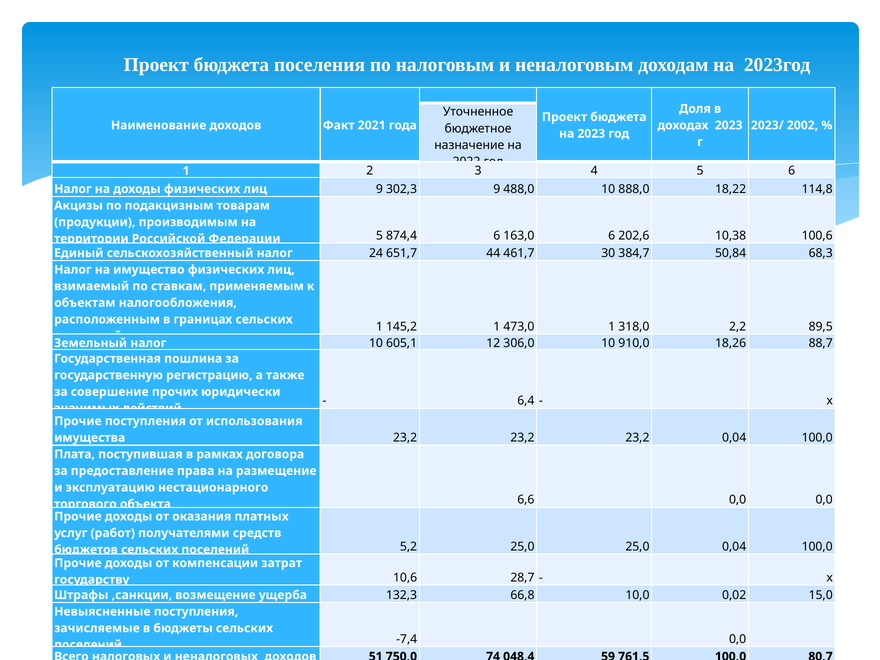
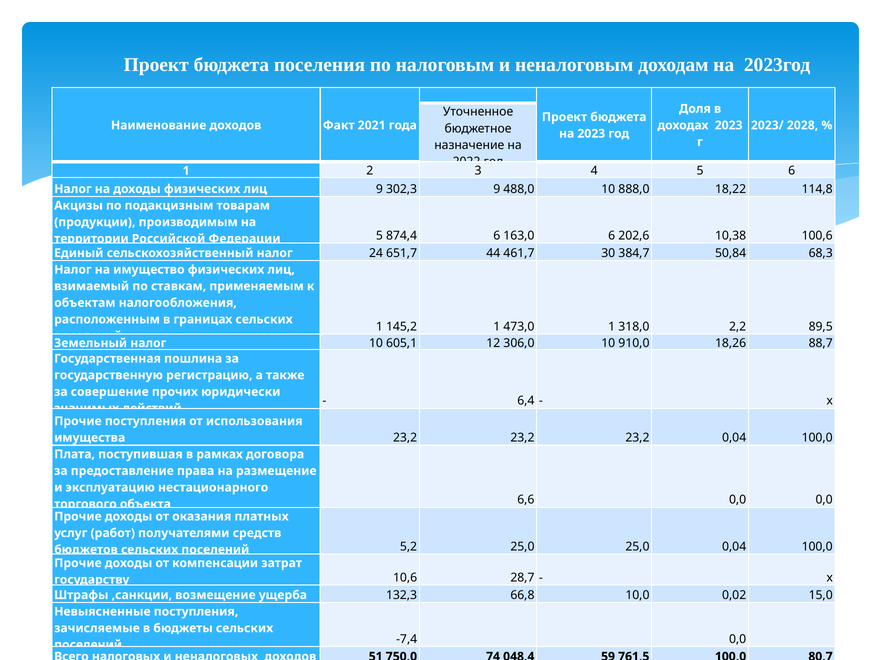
2002: 2002 -> 2028
